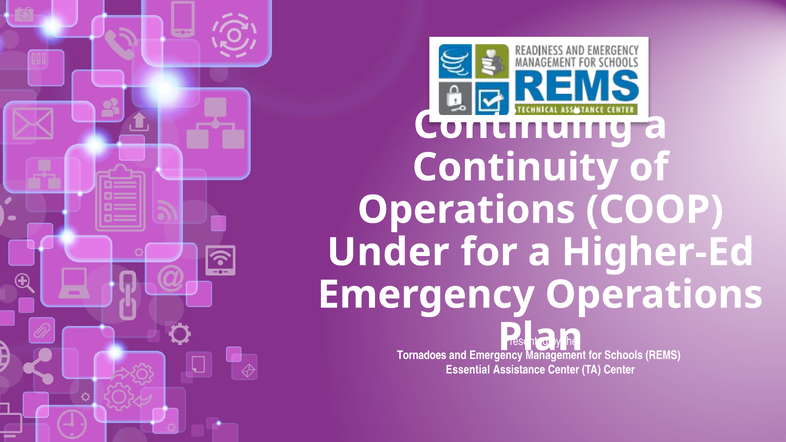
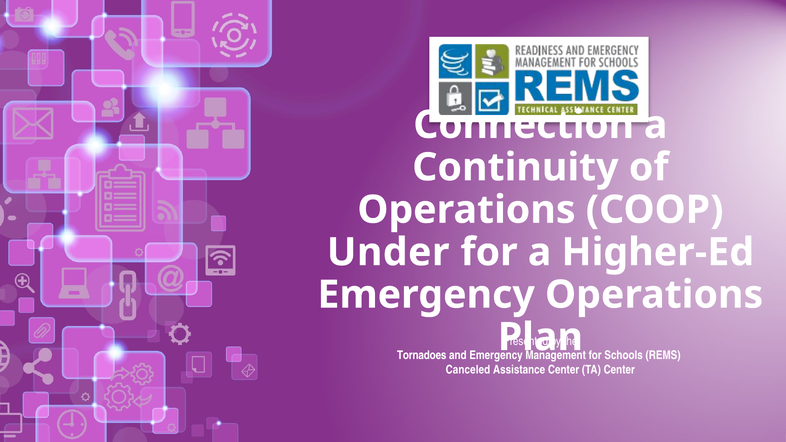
Continuing: Continuing -> Connection
Essential: Essential -> Canceled
